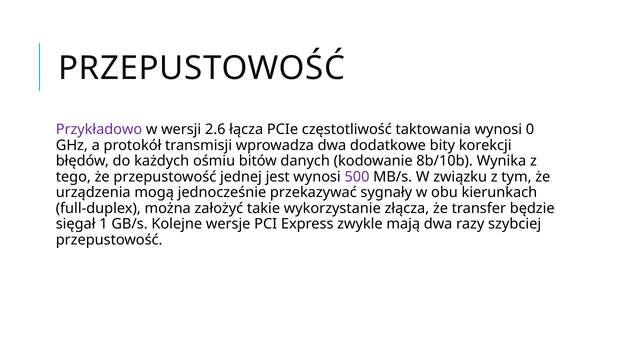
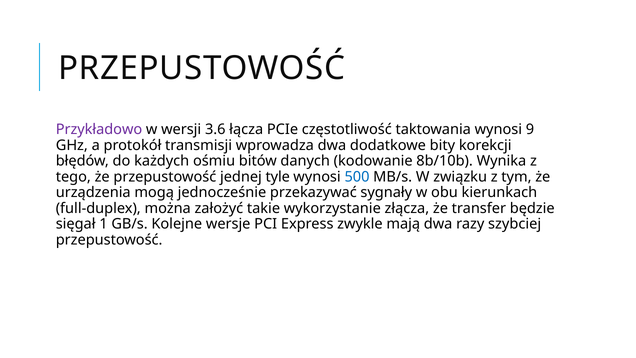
2.6: 2.6 -> 3.6
0: 0 -> 9
jest: jest -> tyle
500 colour: purple -> blue
